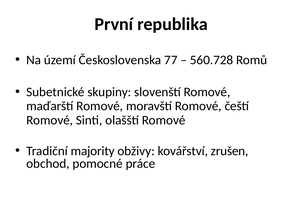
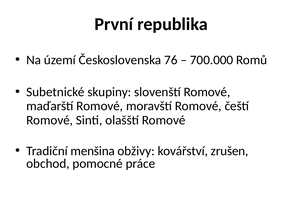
77: 77 -> 76
560.728: 560.728 -> 700.000
majority: majority -> menšina
